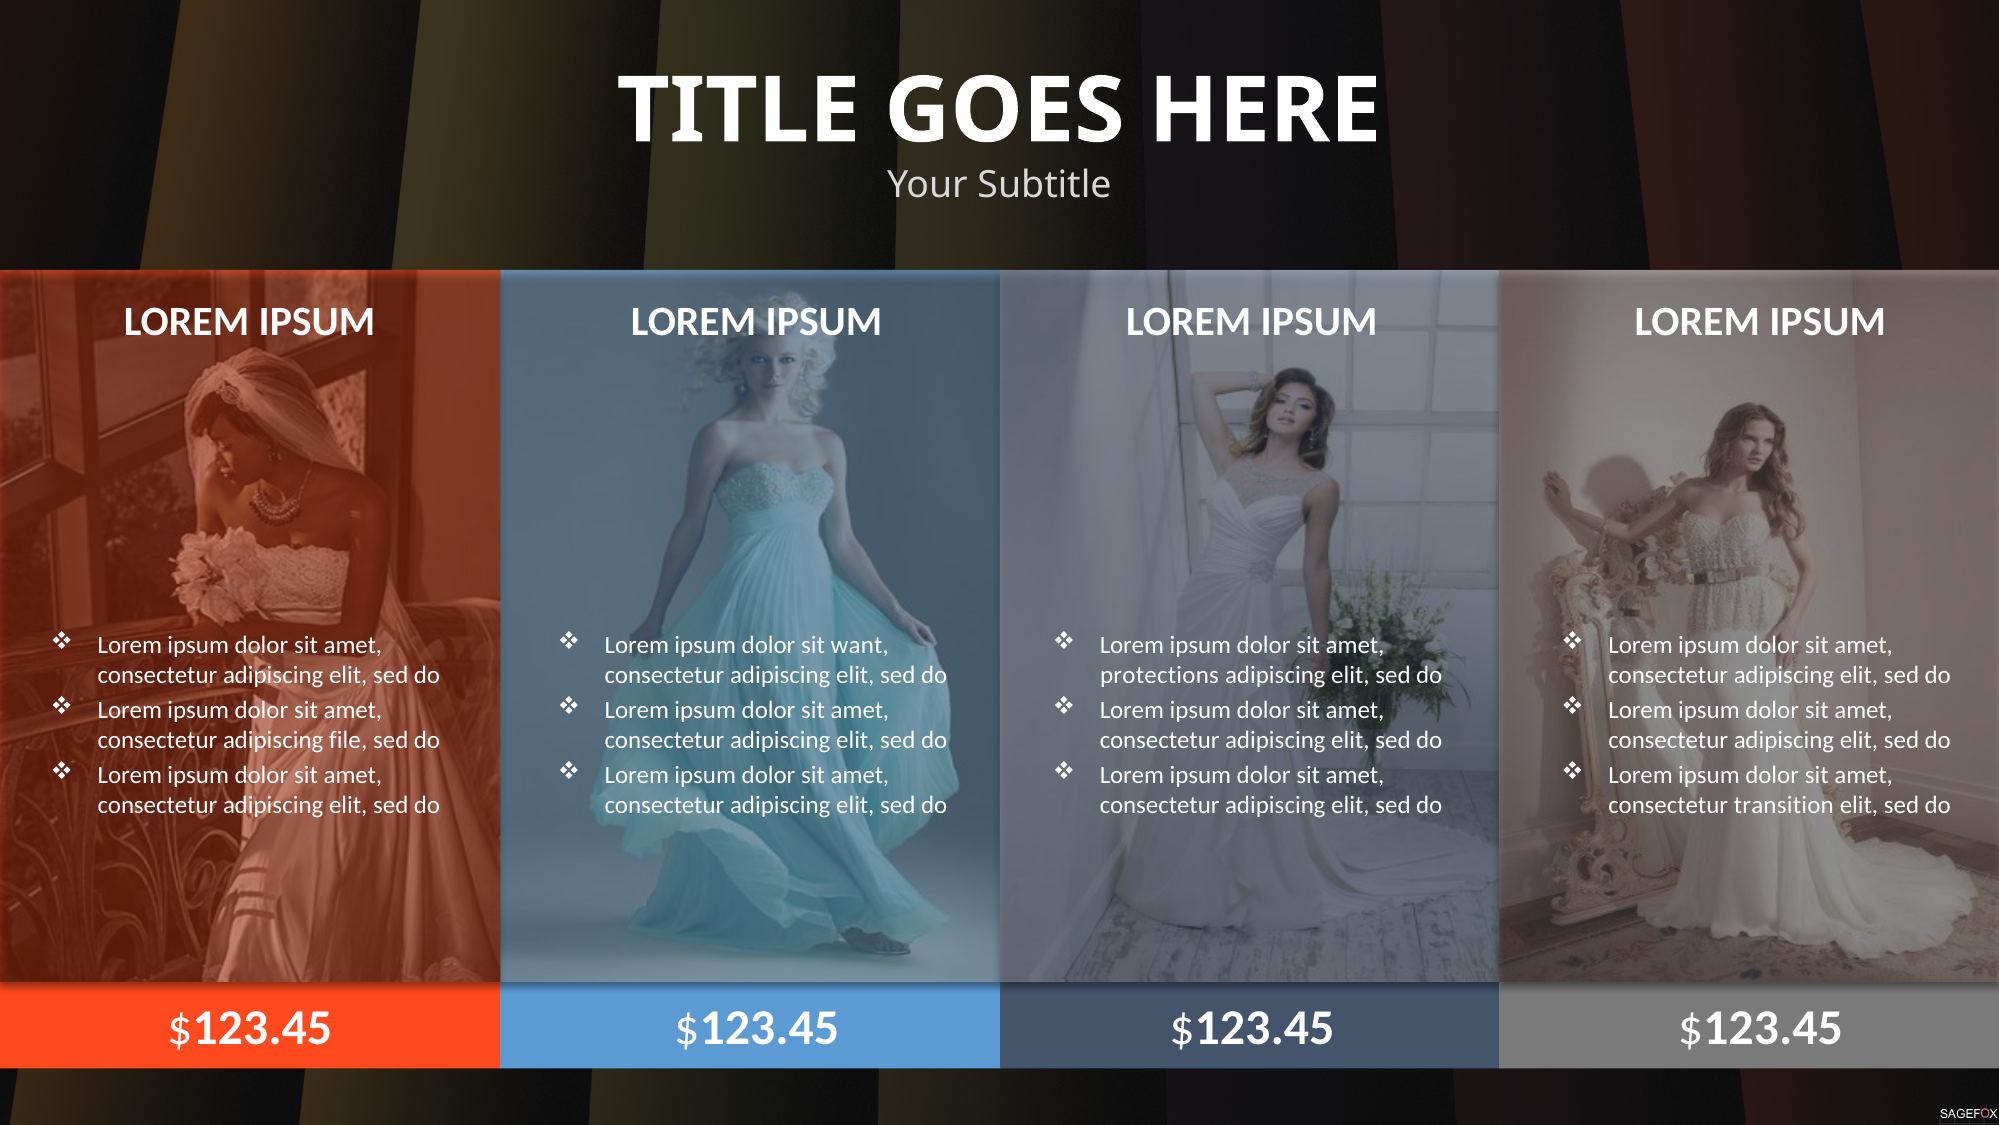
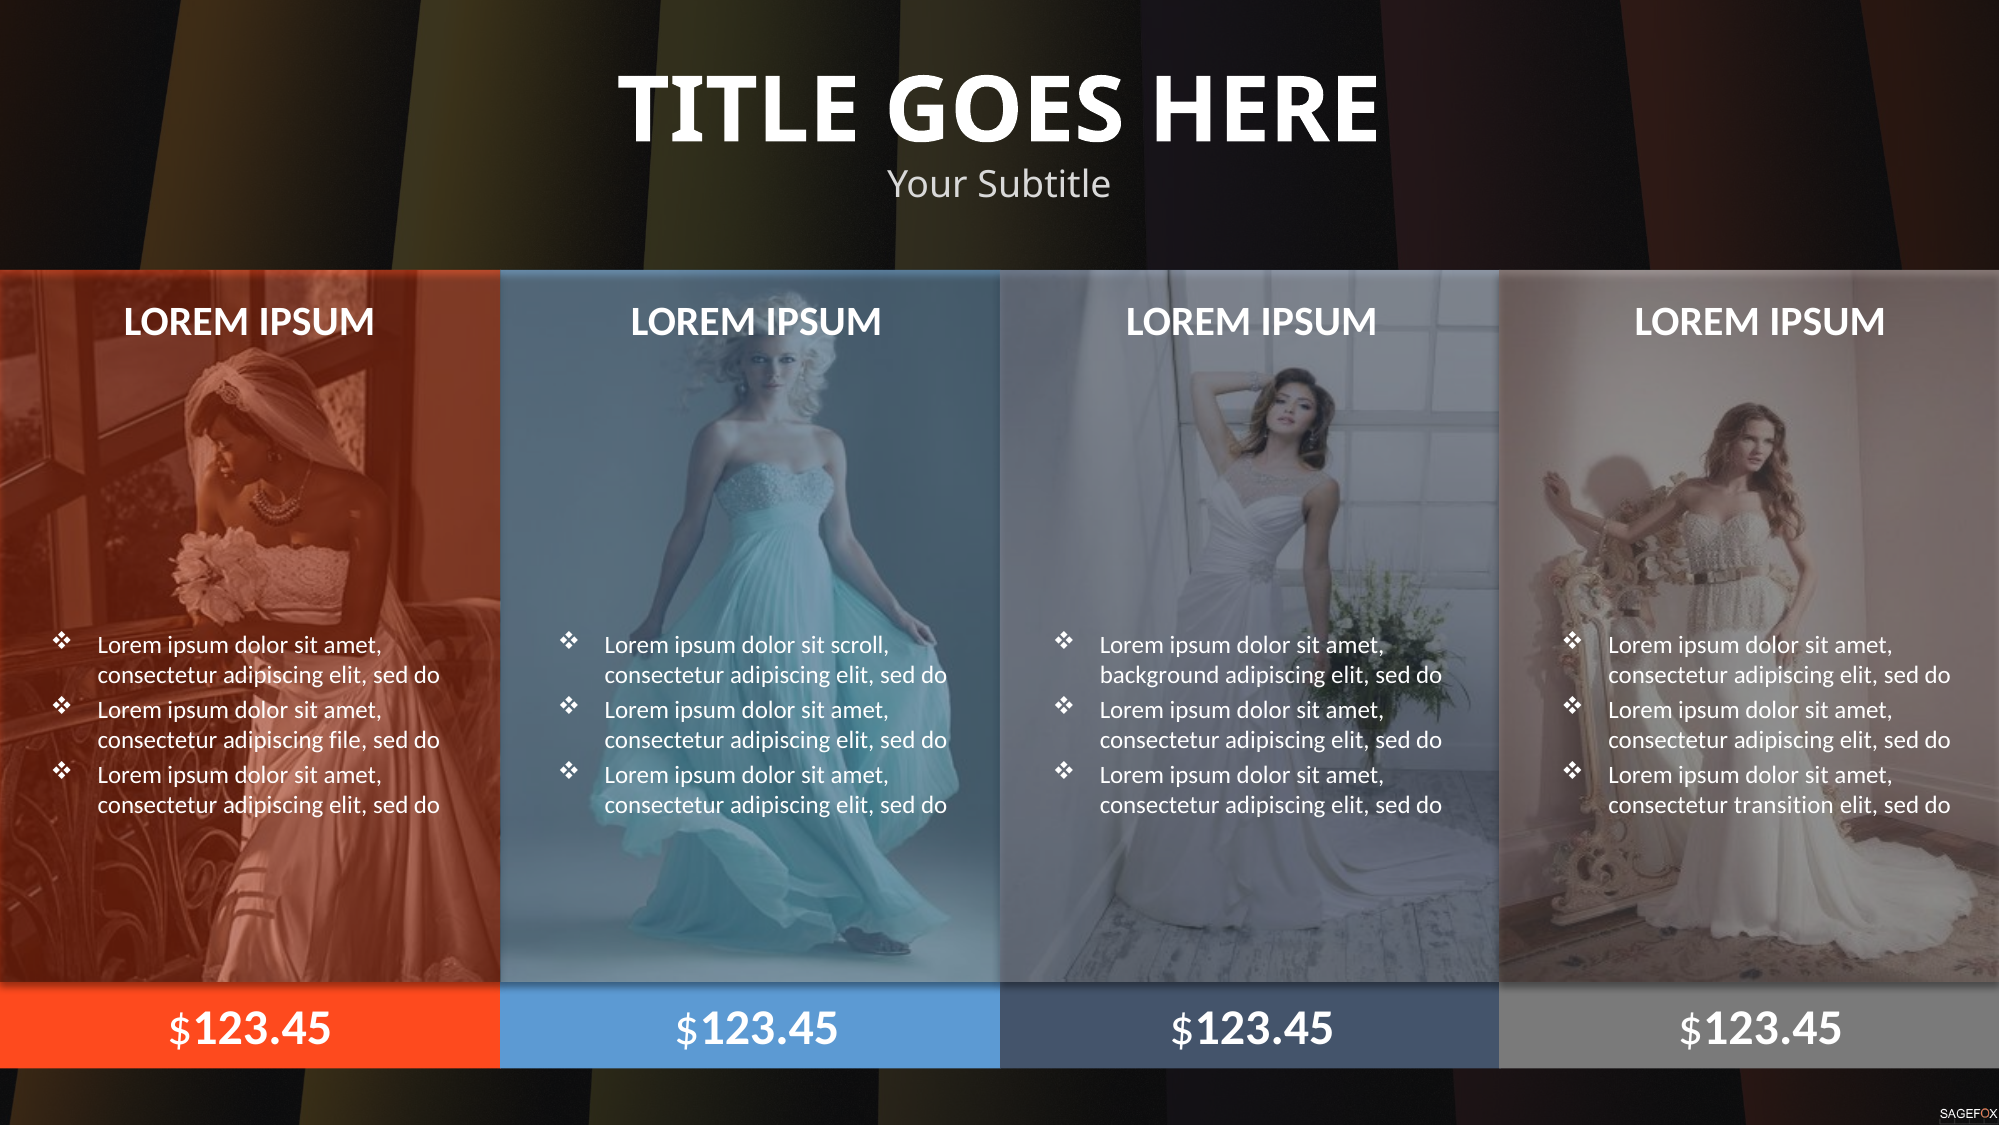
want: want -> scroll
protections: protections -> background
